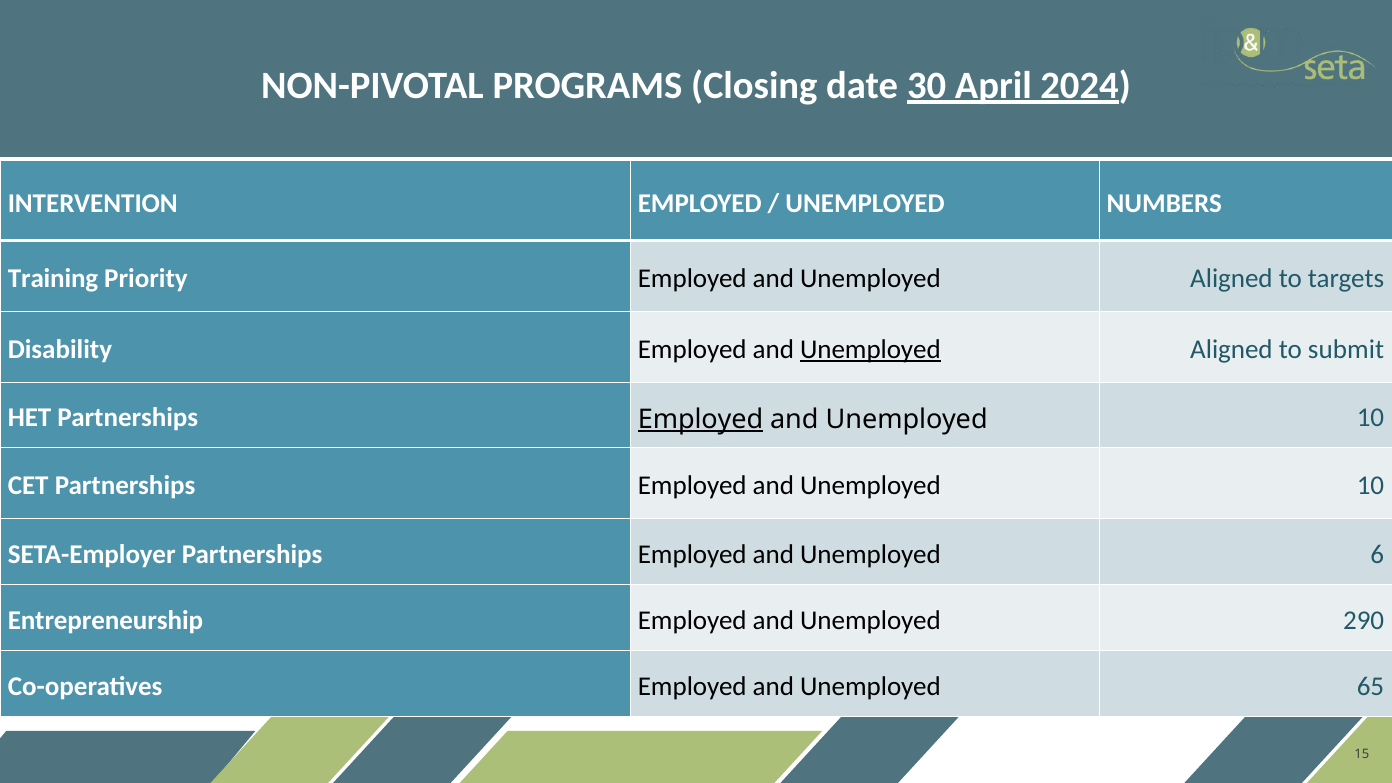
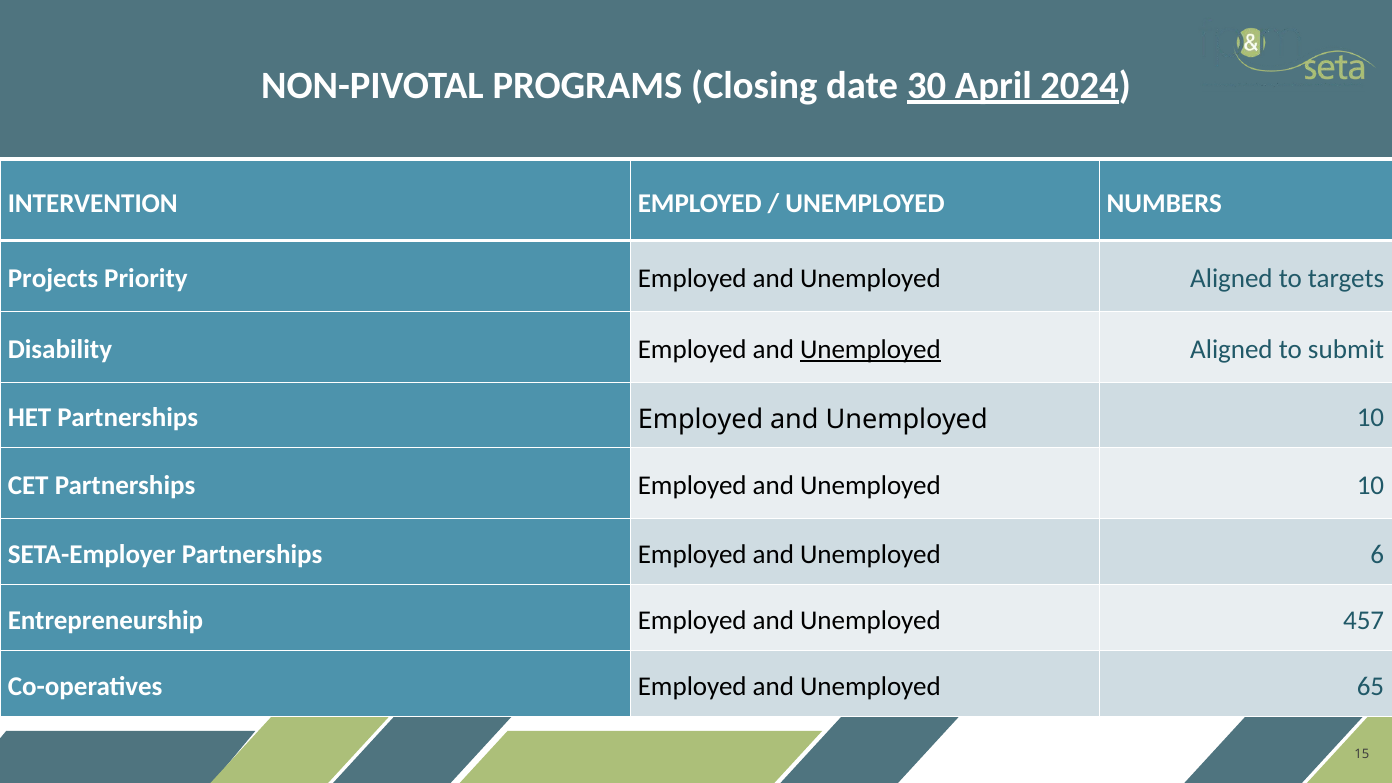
Training: Training -> Projects
Employed at (701, 419) underline: present -> none
290: 290 -> 457
